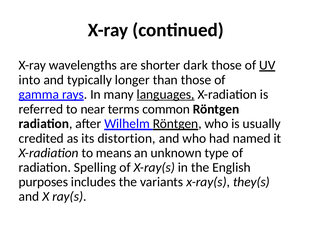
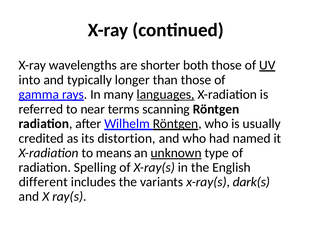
dark: dark -> both
common: common -> scanning
unknown underline: none -> present
purposes: purposes -> different
they(s: they(s -> dark(s
